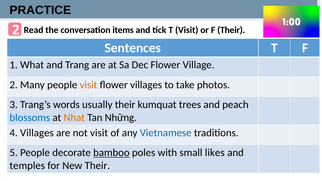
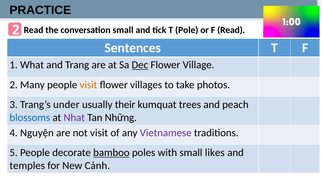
conversation items: items -> small
T Visit: Visit -> Pole
F Their: Their -> Read
Dec underline: none -> present
words: words -> under
Nhat colour: orange -> purple
4 Villages: Villages -> Nguyện
Vietnamese colour: blue -> purple
New Their: Their -> Cảnh
